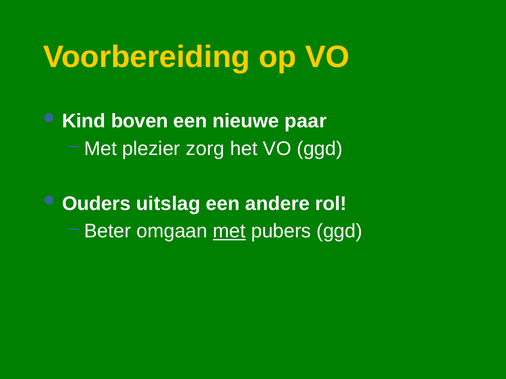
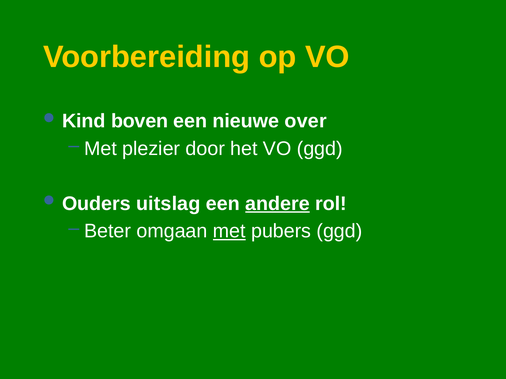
paar: paar -> over
zorg: zorg -> door
andere underline: none -> present
